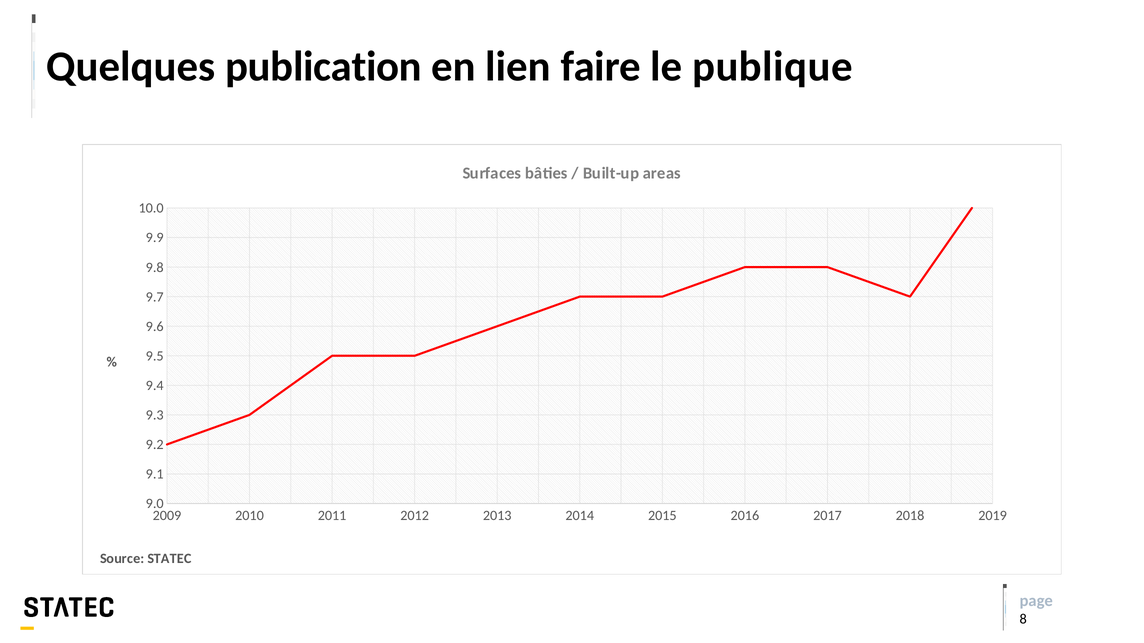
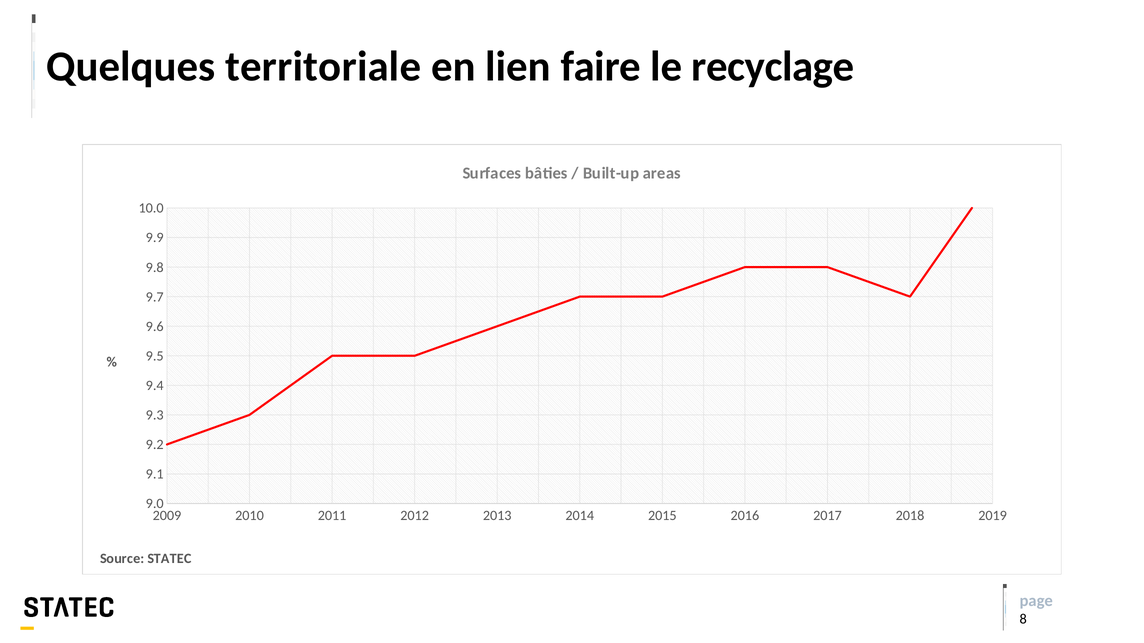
publication: publication -> territoriale
publique: publique -> recyclage
